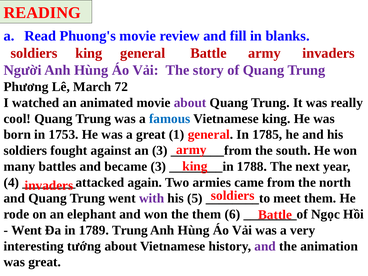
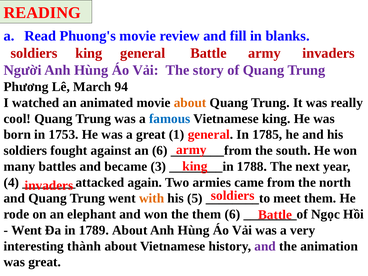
72: 72 -> 94
about at (190, 103) colour: purple -> orange
an 3: 3 -> 6
with colour: purple -> orange
1789 Trung: Trung -> About
tướng: tướng -> thành
